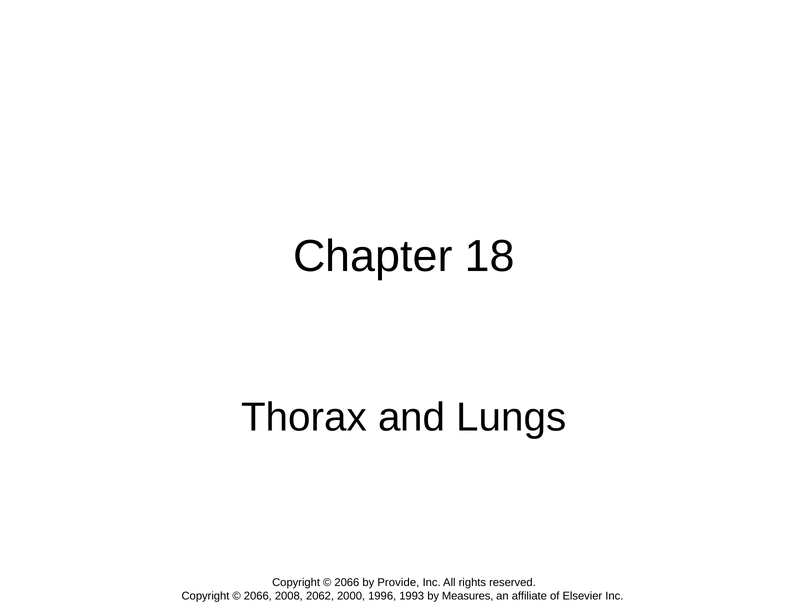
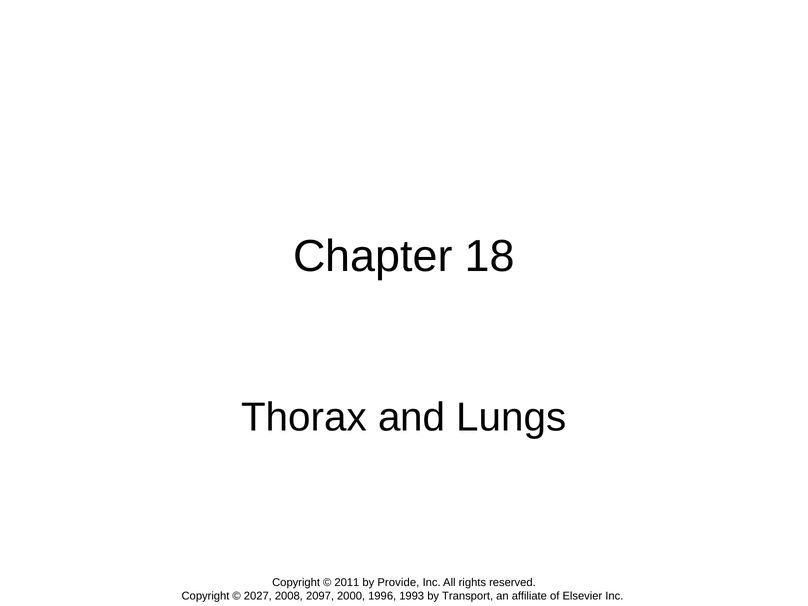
2066 at (347, 583): 2066 -> 2011
2066 at (258, 596): 2066 -> 2027
2062: 2062 -> 2097
Measures: Measures -> Transport
